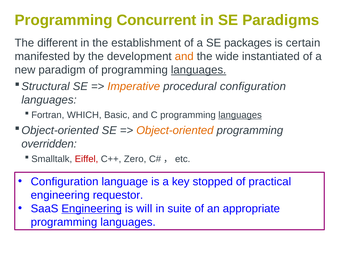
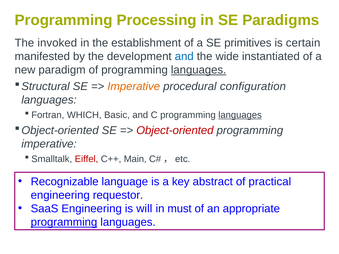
Concurrent: Concurrent -> Processing
different: different -> invoked
packages: packages -> primitives
and at (184, 57) colour: orange -> blue
Object-oriented colour: orange -> red
overridden at (49, 144): overridden -> imperative
Zero: Zero -> Main
Configuration at (65, 182): Configuration -> Recognizable
stopped: stopped -> abstract
Engineering at (92, 209) underline: present -> none
suite: suite -> must
programming at (64, 222) underline: none -> present
